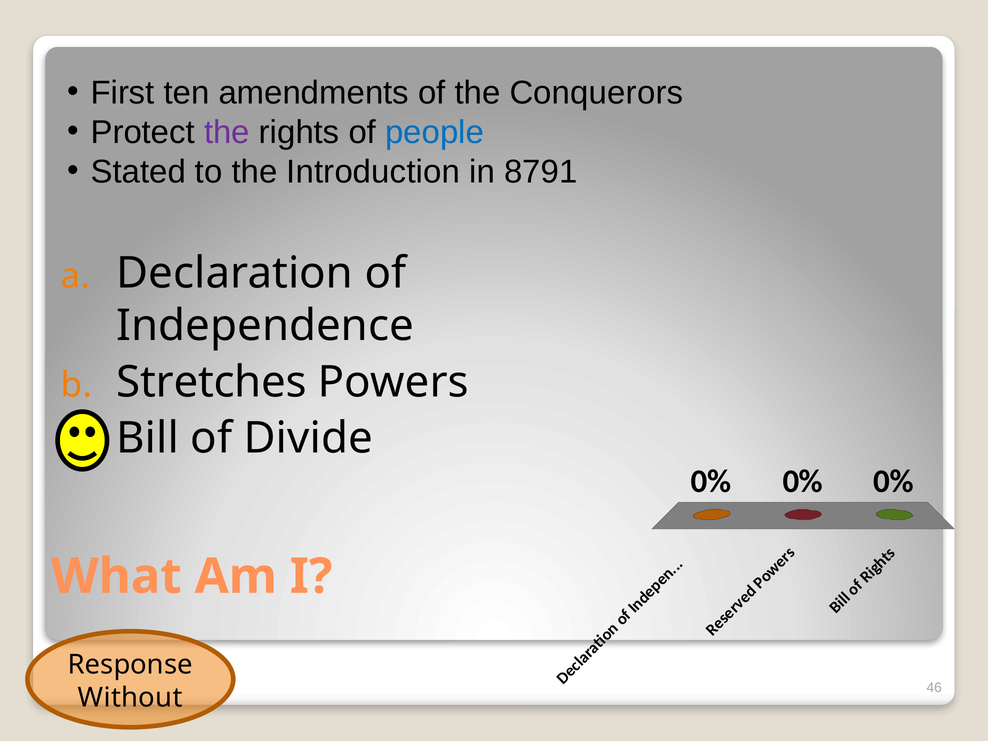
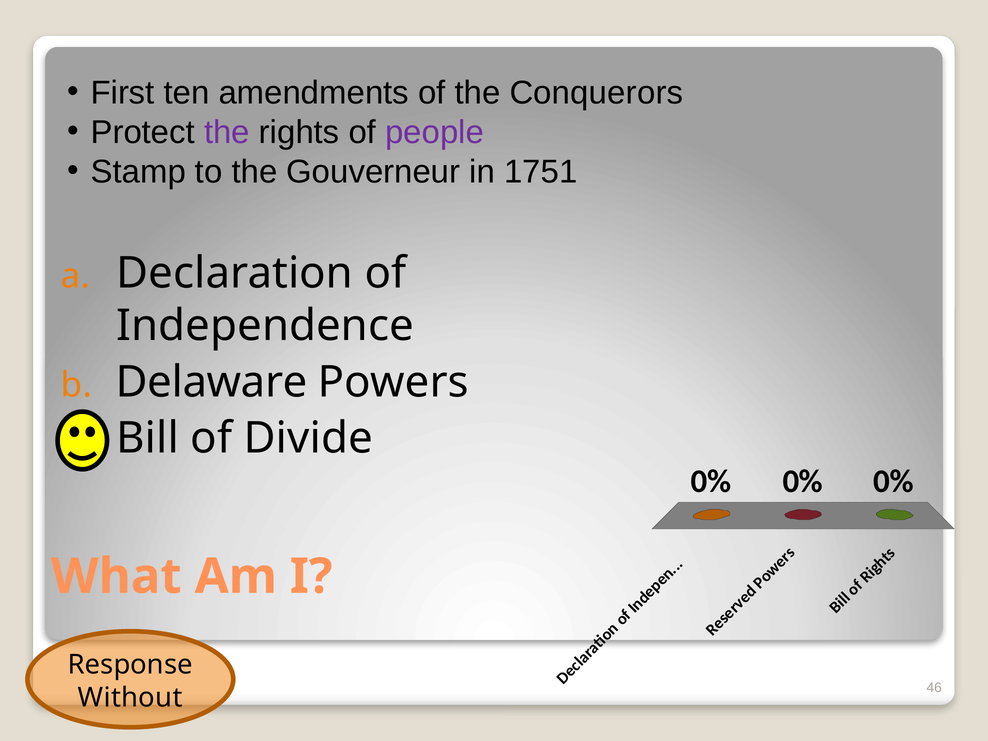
people colour: blue -> purple
Stated: Stated -> Stamp
Introduction: Introduction -> Gouverneur
8791: 8791 -> 1751
Stretches: Stretches -> Delaware
